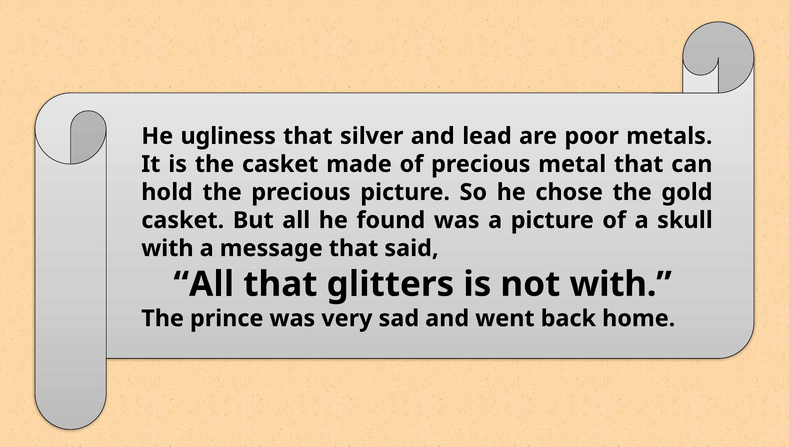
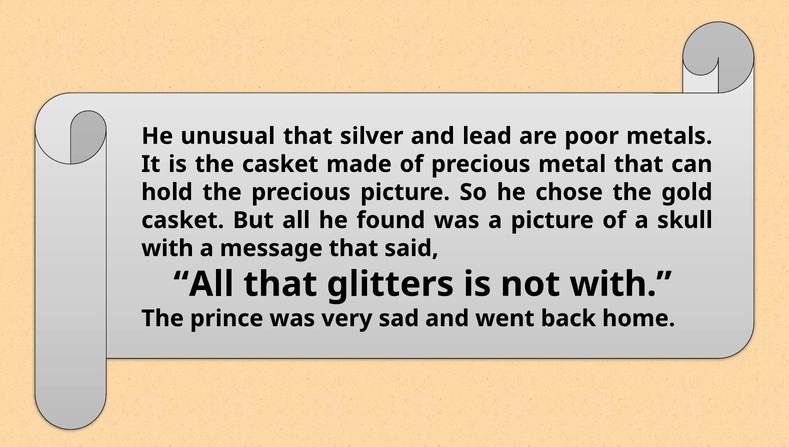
ugliness: ugliness -> unusual
